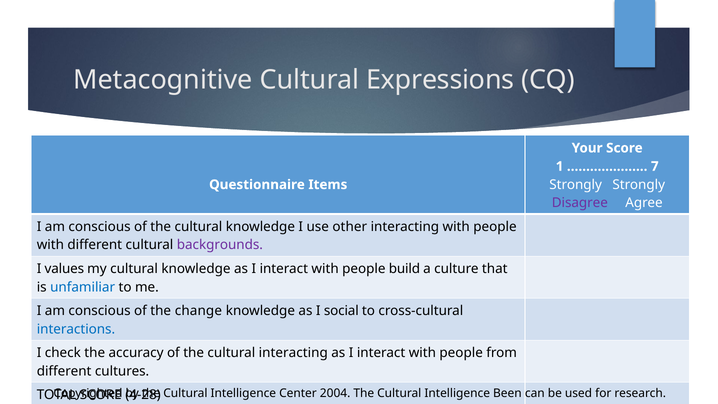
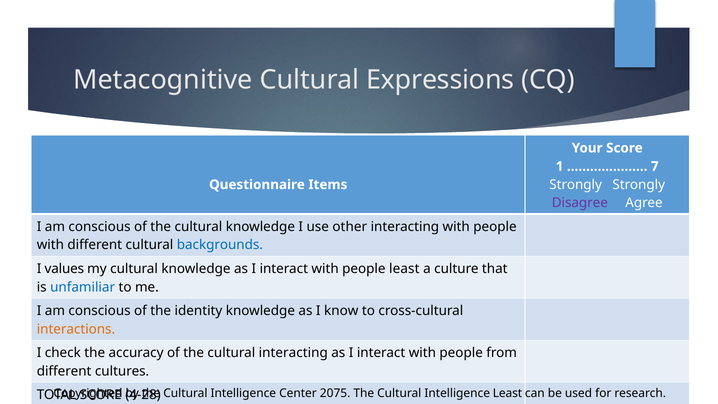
backgrounds colour: purple -> blue
people build: build -> least
change: change -> identity
social: social -> know
interactions colour: blue -> orange
2004: 2004 -> 2075
Intelligence Been: Been -> Least
